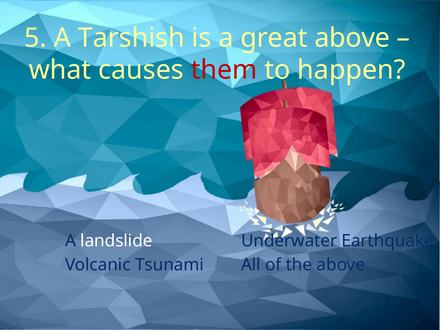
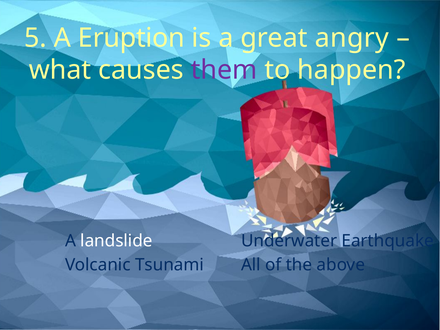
Tarshish: Tarshish -> Eruption
great above: above -> angry
them colour: red -> purple
